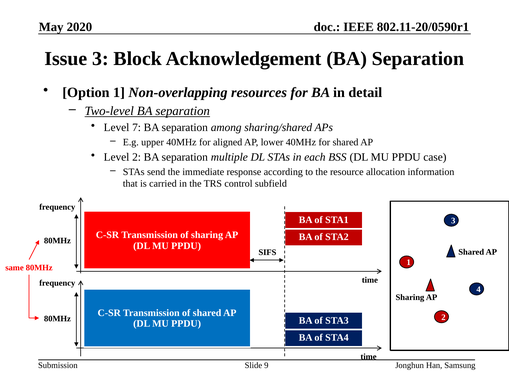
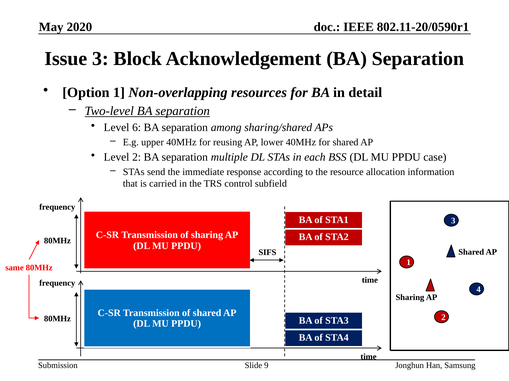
7: 7 -> 6
aligned: aligned -> reusing
